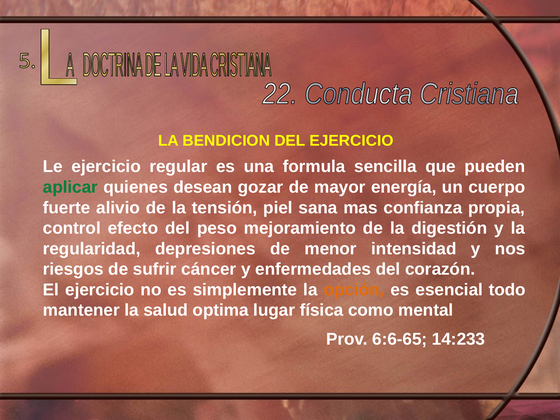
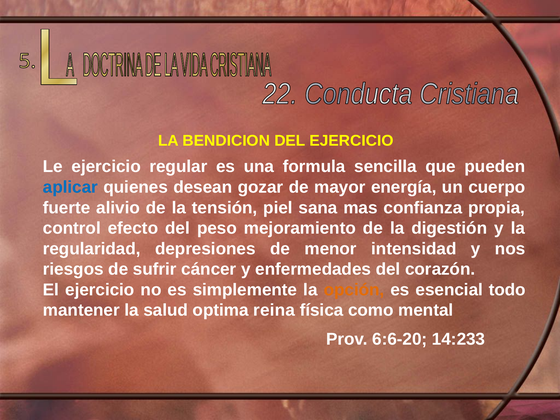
aplicar colour: green -> blue
lugar: lugar -> reina
6:6-65: 6:6-65 -> 6:6-20
